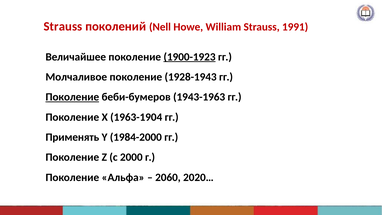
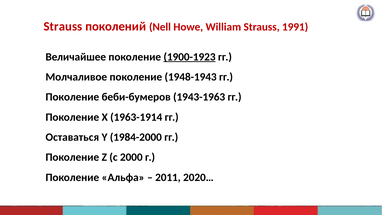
1928-1943: 1928-1943 -> 1948-1943
Поколение at (72, 97) underline: present -> none
1963-1904: 1963-1904 -> 1963-1914
Применять: Применять -> Оставаться
2060: 2060 -> 2011
